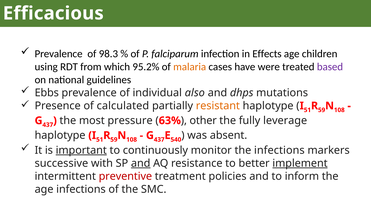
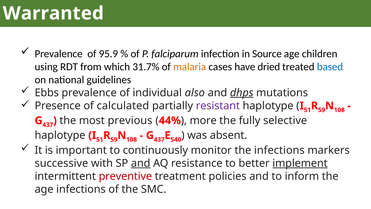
Efficacious: Efficacious -> Warranted
98.3: 98.3 -> 95.9
Effects: Effects -> Source
95.2%: 95.2% -> 31.7%
were: were -> dried
based colour: purple -> blue
dhps underline: none -> present
resistant colour: orange -> purple
pressure: pressure -> previous
63%: 63% -> 44%
other: other -> more
leverage: leverage -> selective
important underline: present -> none
